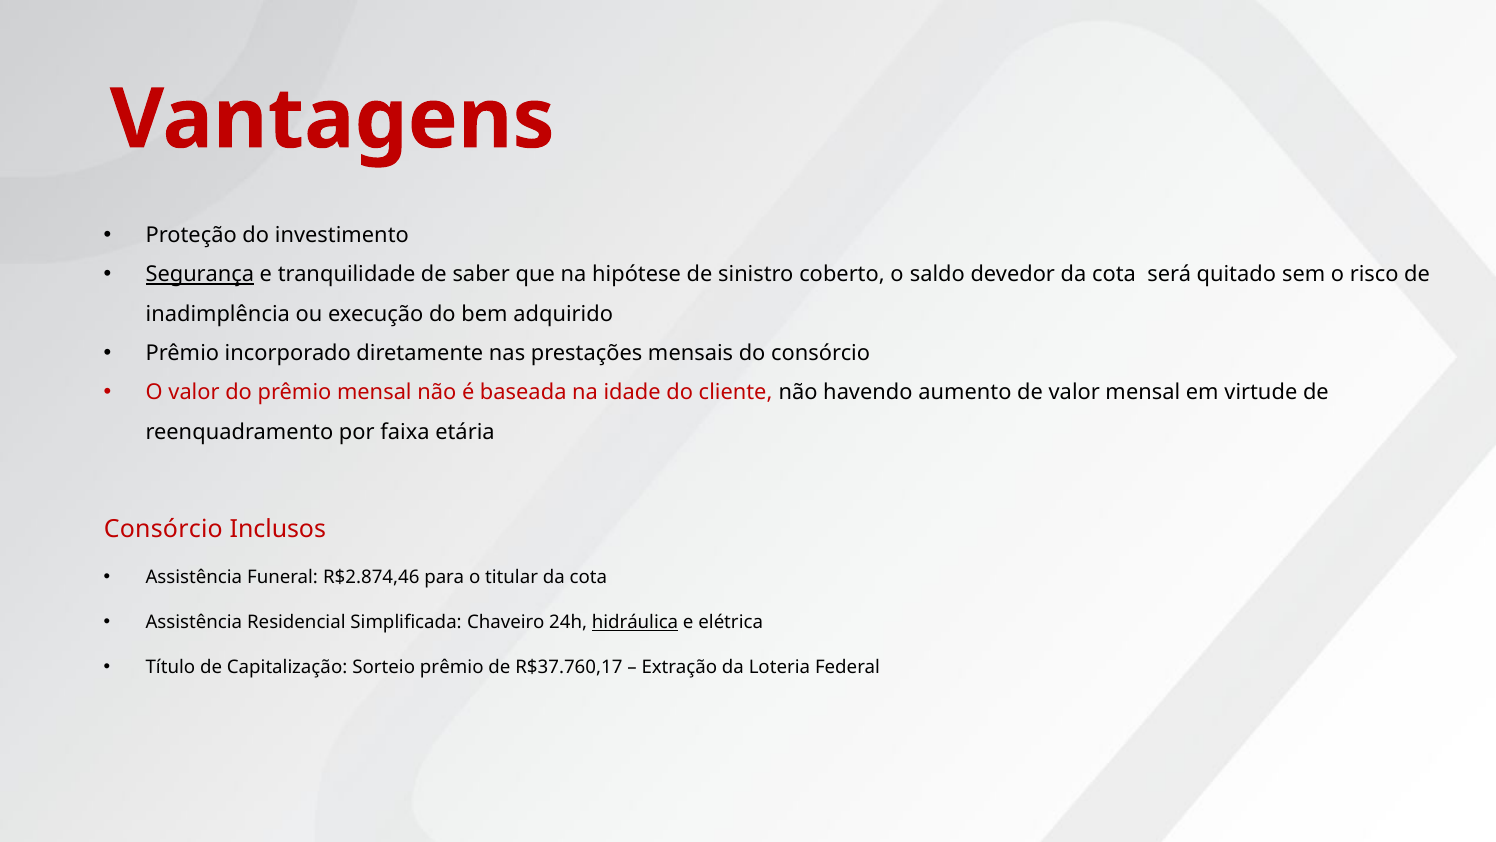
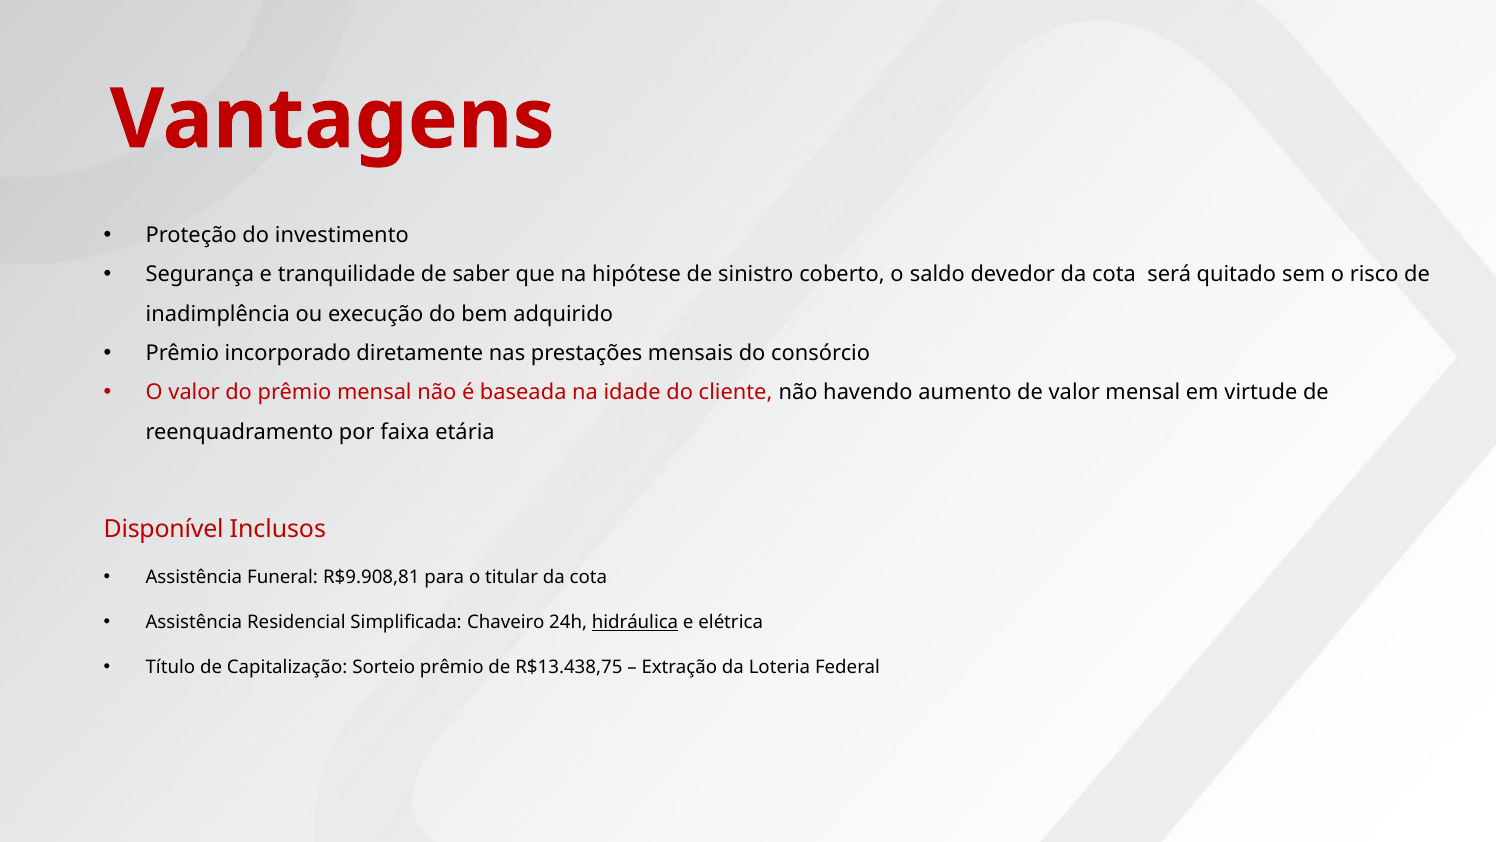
Segurança underline: present -> none
Consórcio at (163, 529): Consórcio -> Disponível
R$2.874,46: R$2.874,46 -> R$9.908,81
R$37.760,17: R$37.760,17 -> R$13.438,75
